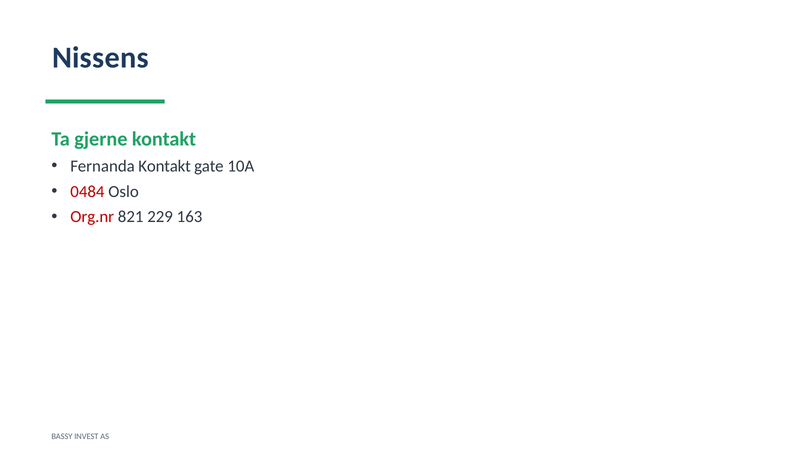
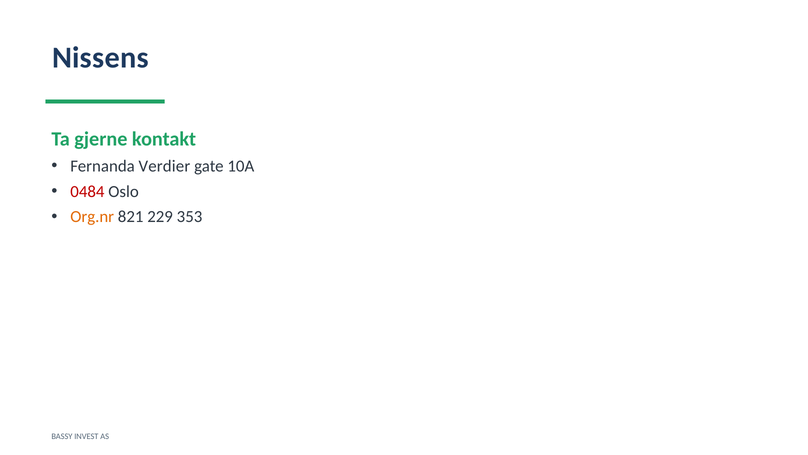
Fernanda Kontakt: Kontakt -> Verdier
Org.nr colour: red -> orange
163: 163 -> 353
